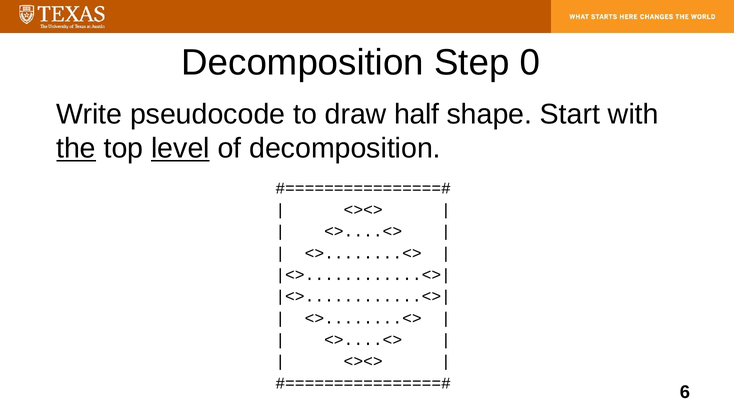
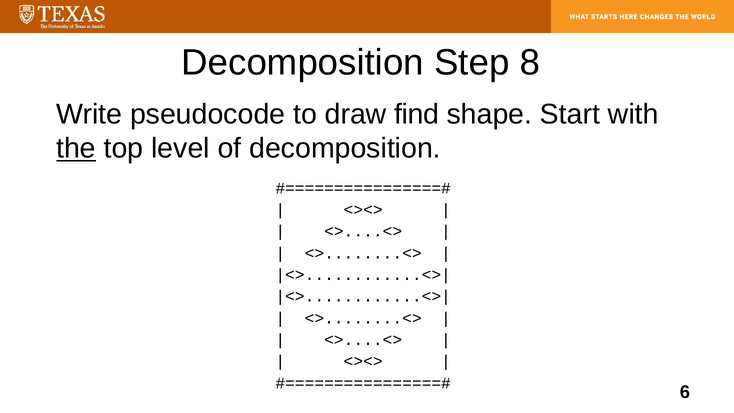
0: 0 -> 8
half: half -> find
level underline: present -> none
